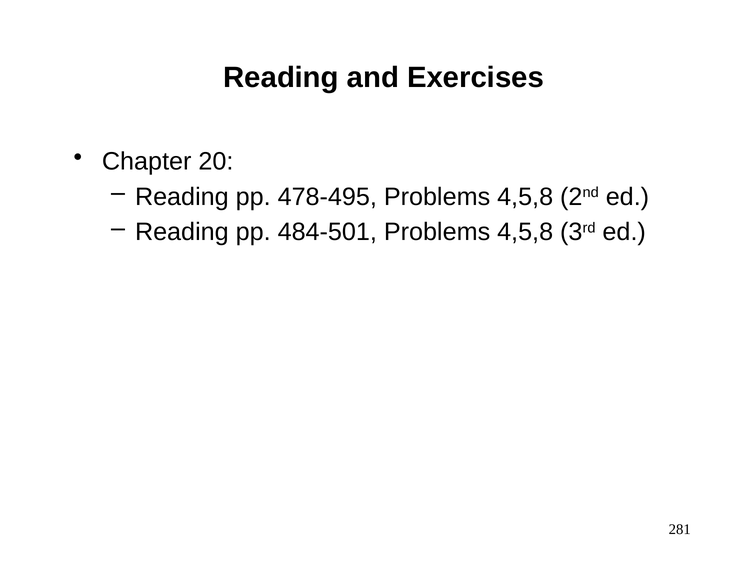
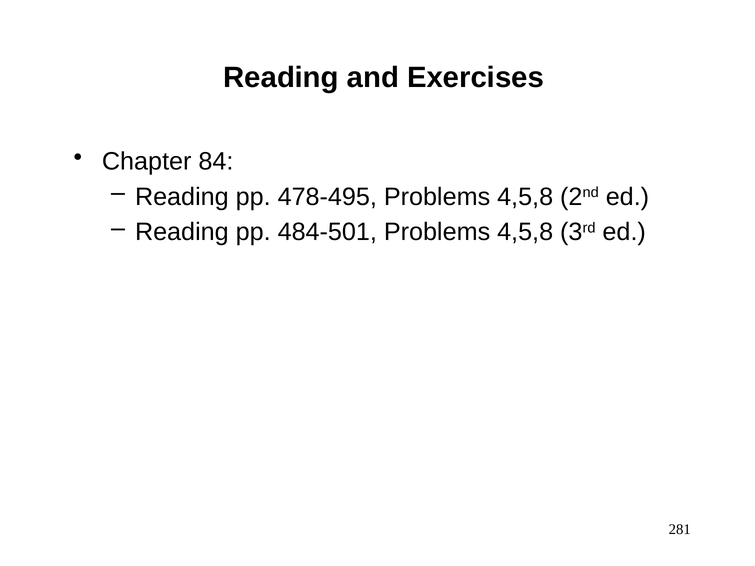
20: 20 -> 84
